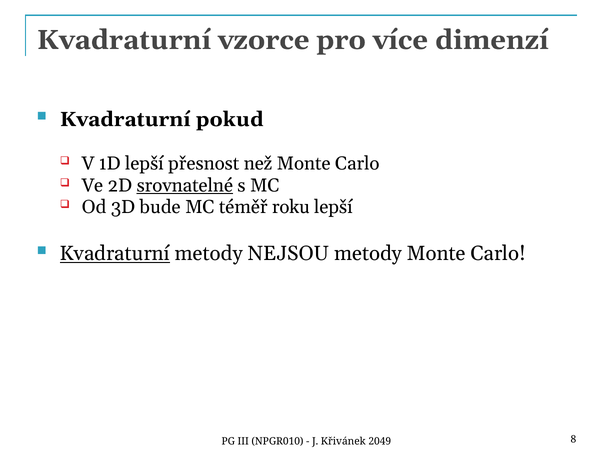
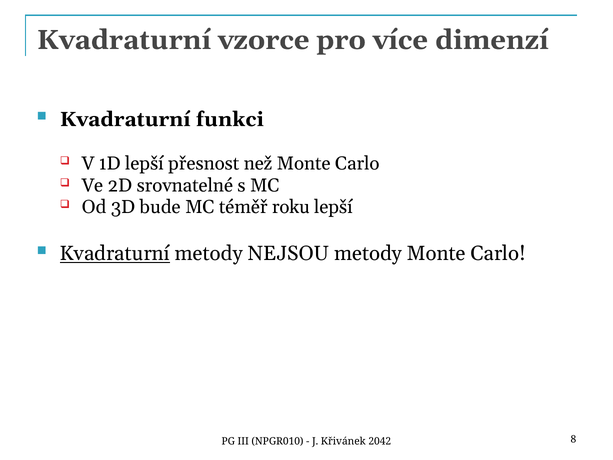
pokud: pokud -> funkci
srovnatelné underline: present -> none
2049: 2049 -> 2042
